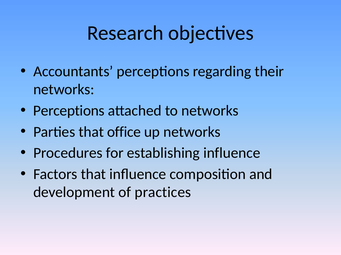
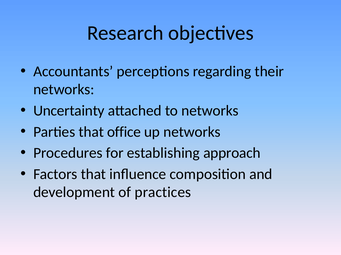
Perceptions at (69, 111): Perceptions -> Uncertainty
establishing influence: influence -> approach
